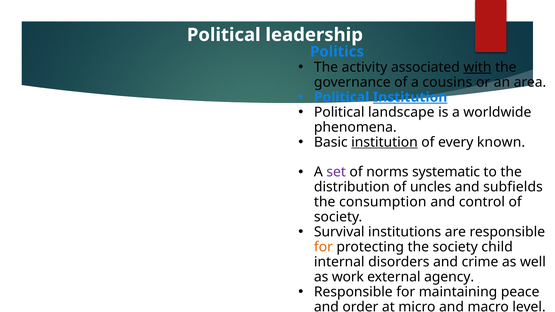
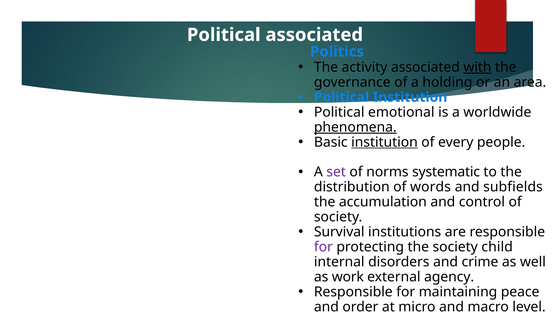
Political leadership: leadership -> associated
cousins: cousins -> holding
Institution at (410, 97) underline: present -> none
landscape: landscape -> emotional
phenomena underline: none -> present
known: known -> people
uncles: uncles -> words
consumption: consumption -> accumulation
for at (323, 247) colour: orange -> purple
